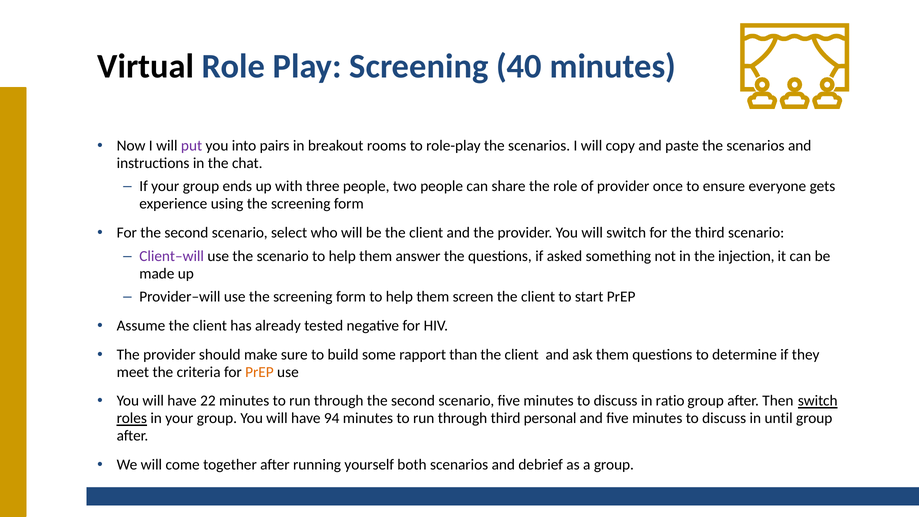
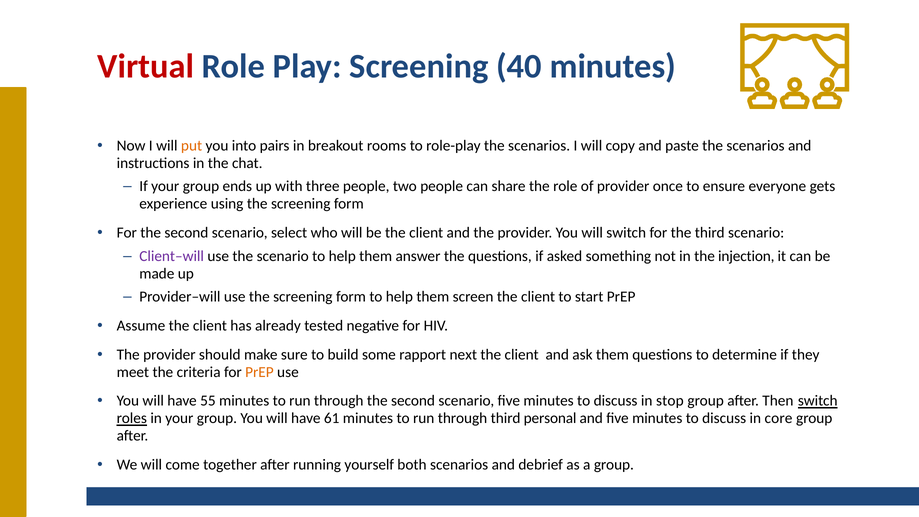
Virtual colour: black -> red
put colour: purple -> orange
than: than -> next
22: 22 -> 55
ratio: ratio -> stop
94: 94 -> 61
until: until -> core
